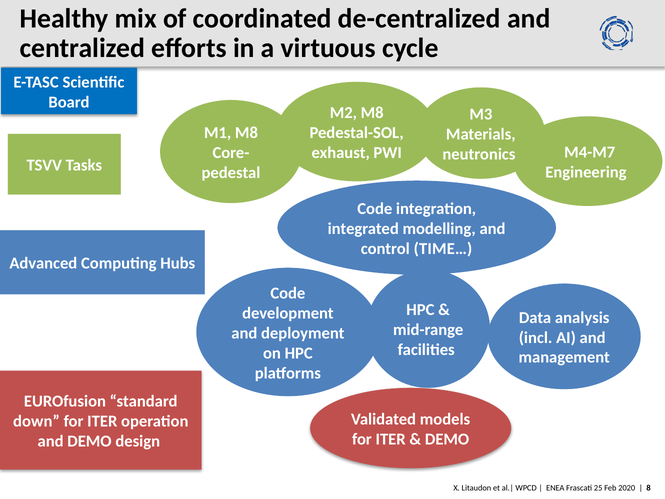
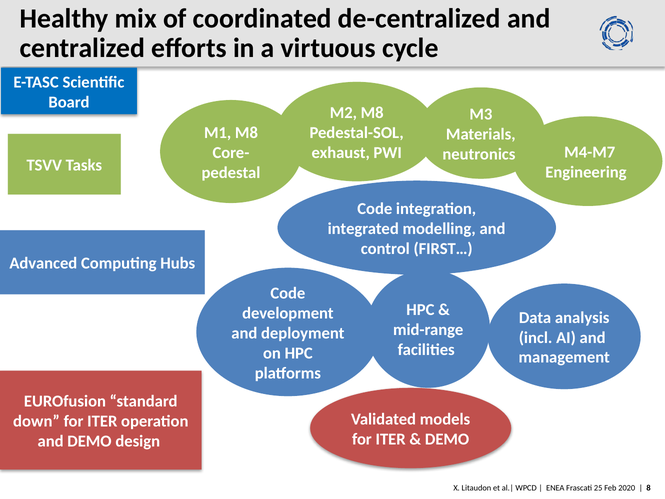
TIME…: TIME… -> FIRST…
